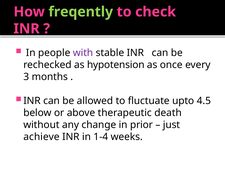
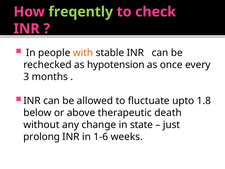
with colour: purple -> orange
4.5: 4.5 -> 1.8
prior: prior -> state
achieve: achieve -> prolong
1-4: 1-4 -> 1-6
